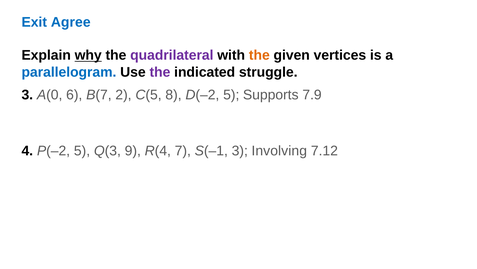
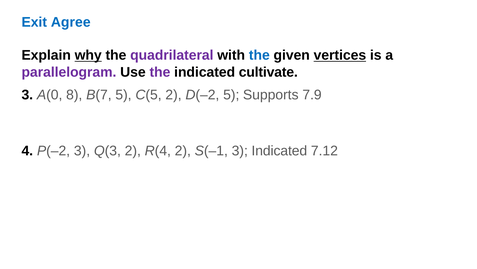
the at (259, 55) colour: orange -> blue
vertices underline: none -> present
parallelogram colour: blue -> purple
struggle: struggle -> cultivate
6: 6 -> 8
B(7 2: 2 -> 5
C(5 8: 8 -> 2
P(–2 5: 5 -> 3
Q(3 9: 9 -> 2
R(4 7: 7 -> 2
3 Involving: Involving -> Indicated
